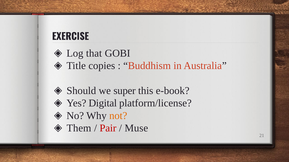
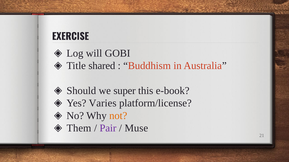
that: that -> will
copies: copies -> shared
Digital: Digital -> Varies
Pair colour: red -> purple
